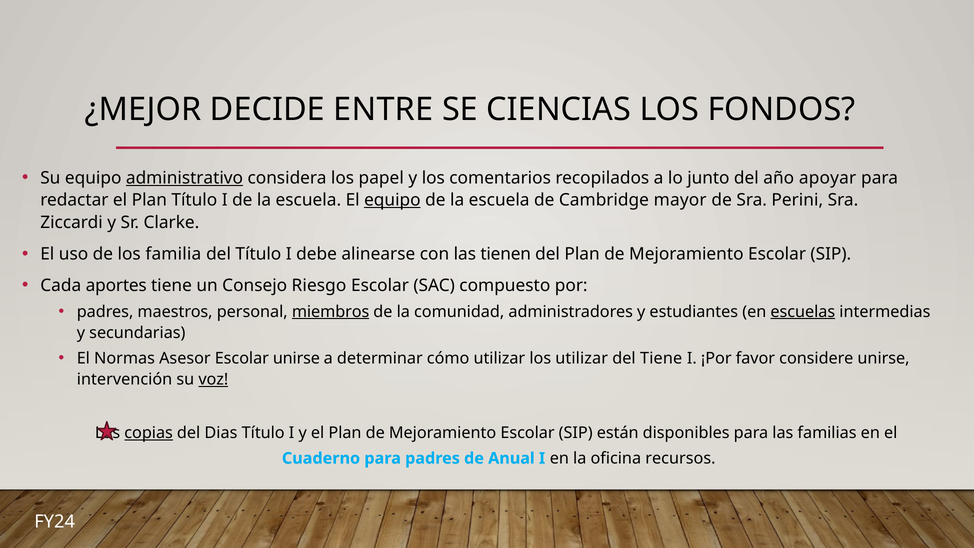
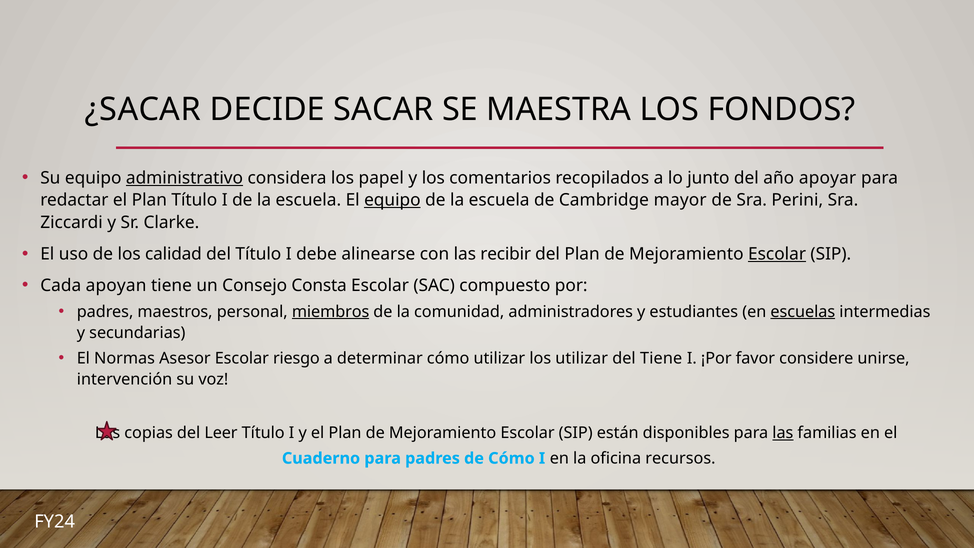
¿MEJOR: ¿MEJOR -> ¿SACAR
ENTRE: ENTRE -> SACAR
CIENCIAS: CIENCIAS -> MAESTRA
familia: familia -> calidad
tienen: tienen -> recibir
Escolar at (777, 254) underline: none -> present
aportes: aportes -> apoyan
Riesgo: Riesgo -> Consta
Escolar unirse: unirse -> riesgo
voz underline: present -> none
copias underline: present -> none
Dias: Dias -> Leer
las at (783, 433) underline: none -> present
de Anual: Anual -> Cómo
